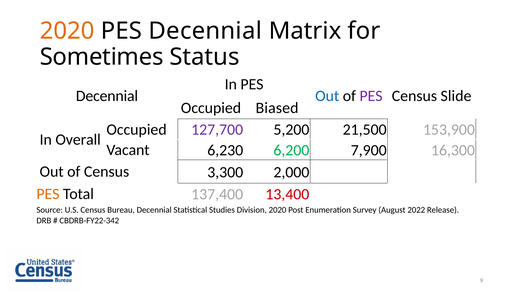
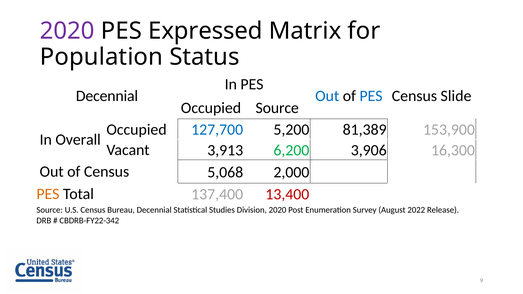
2020 at (67, 31) colour: orange -> purple
PES Decennial: Decennial -> Expressed
Sometimes: Sometimes -> Population
PES at (371, 96) colour: purple -> blue
Occupied Biased: Biased -> Source
127,700 colour: purple -> blue
21,500: 21,500 -> 81,389
6,230: 6,230 -> 3,913
7,900: 7,900 -> 3,906
3,300: 3,300 -> 5,068
